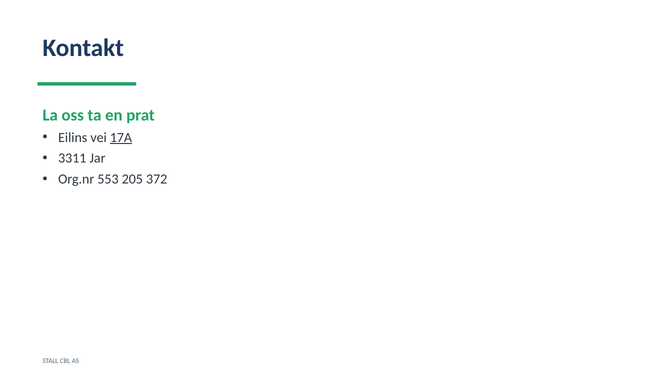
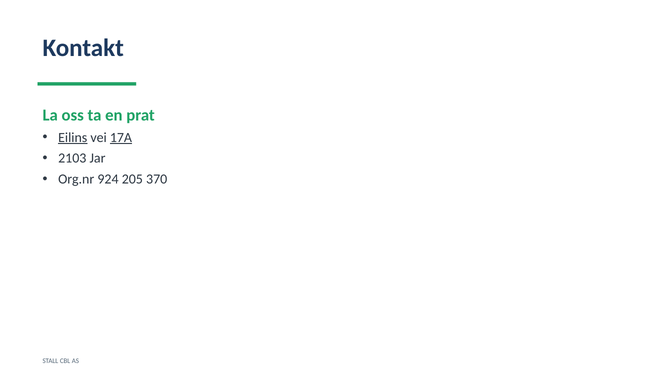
Eilins underline: none -> present
3311: 3311 -> 2103
553: 553 -> 924
372: 372 -> 370
